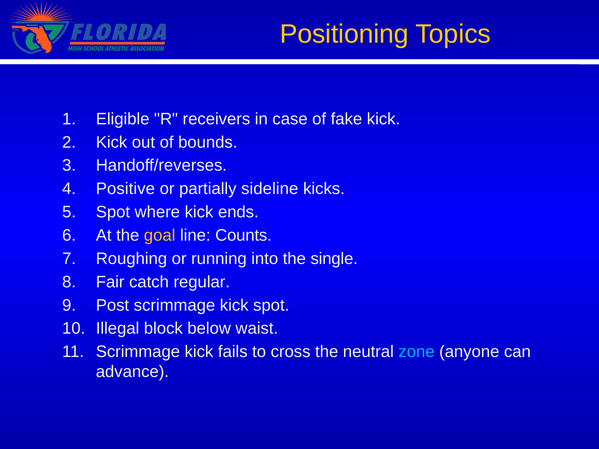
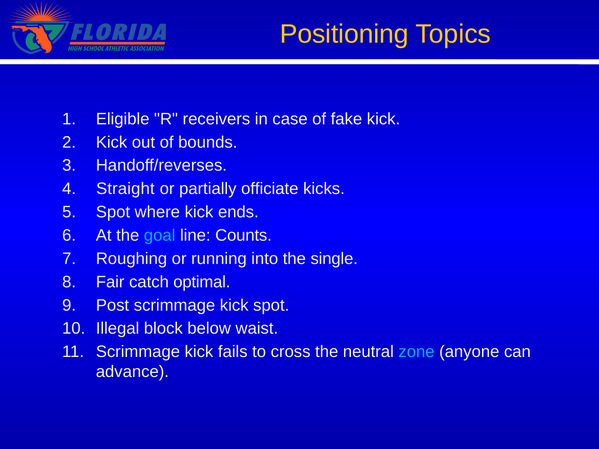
Positive: Positive -> Straight
sideline: sideline -> officiate
goal colour: yellow -> light blue
regular: regular -> optimal
